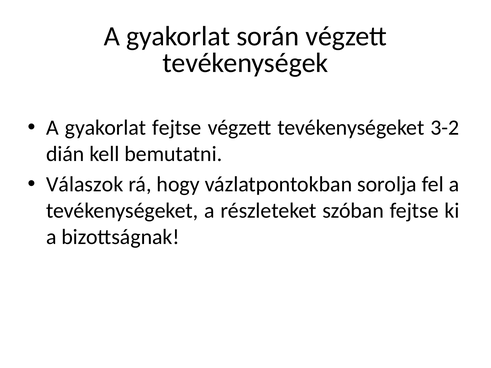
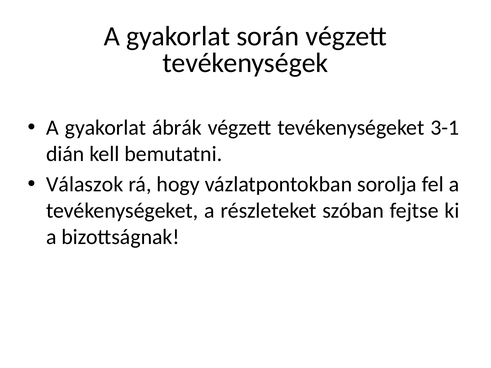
gyakorlat fejtse: fejtse -> ábrák
3-2: 3-2 -> 3-1
